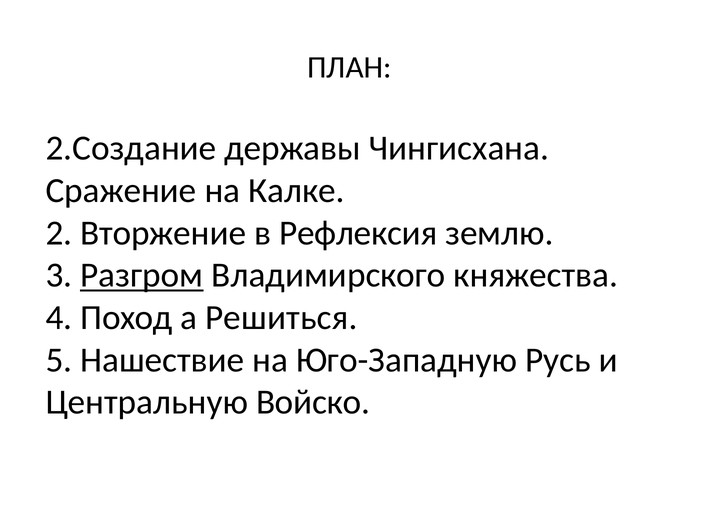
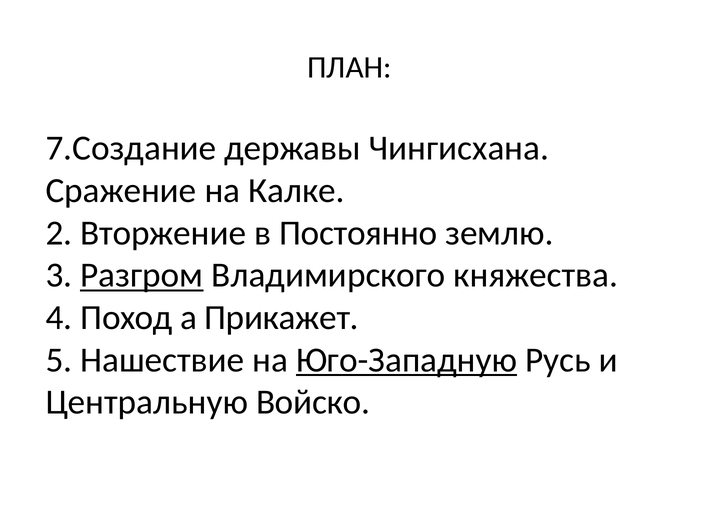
2.Создание: 2.Создание -> 7.Создание
Рефлексия: Рефлексия -> Постоянно
Решиться: Решиться -> Прикажет
Юго-Западную underline: none -> present
